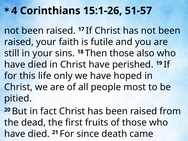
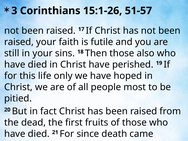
4: 4 -> 3
